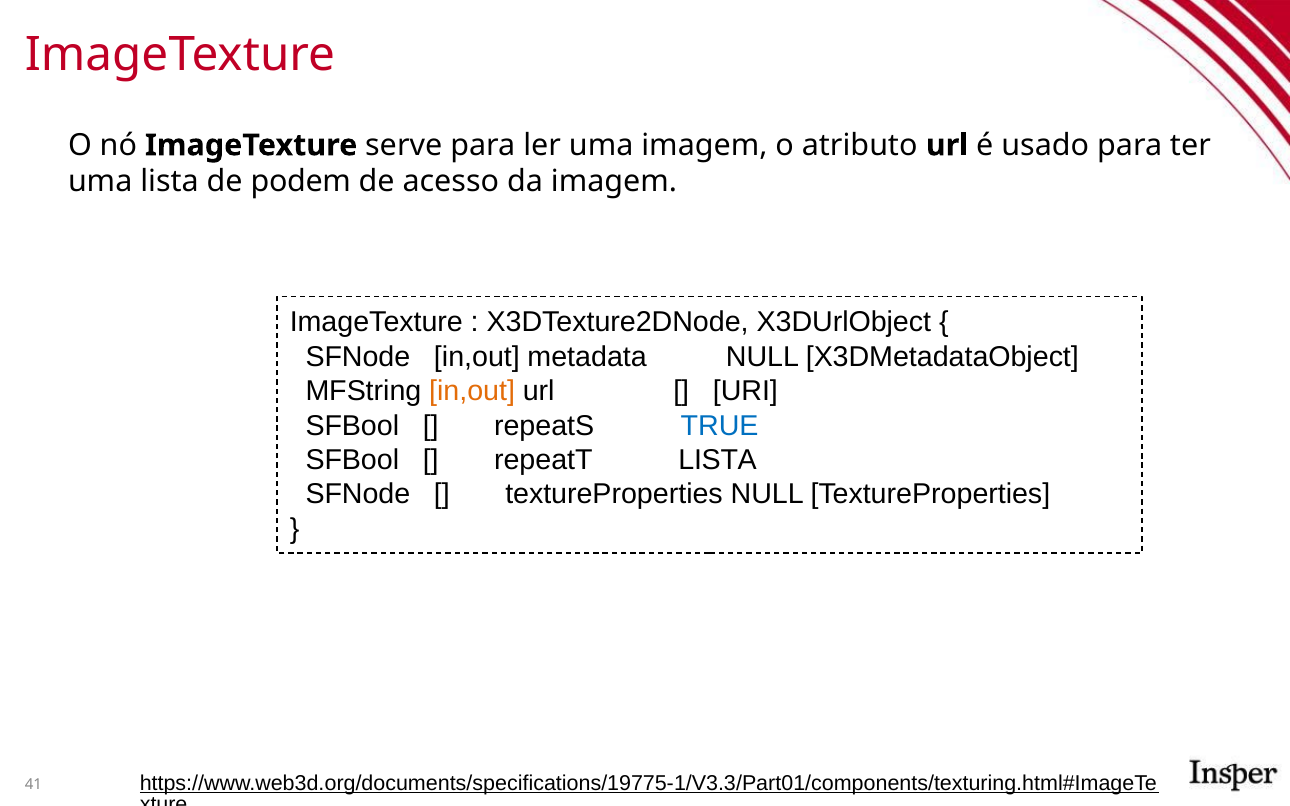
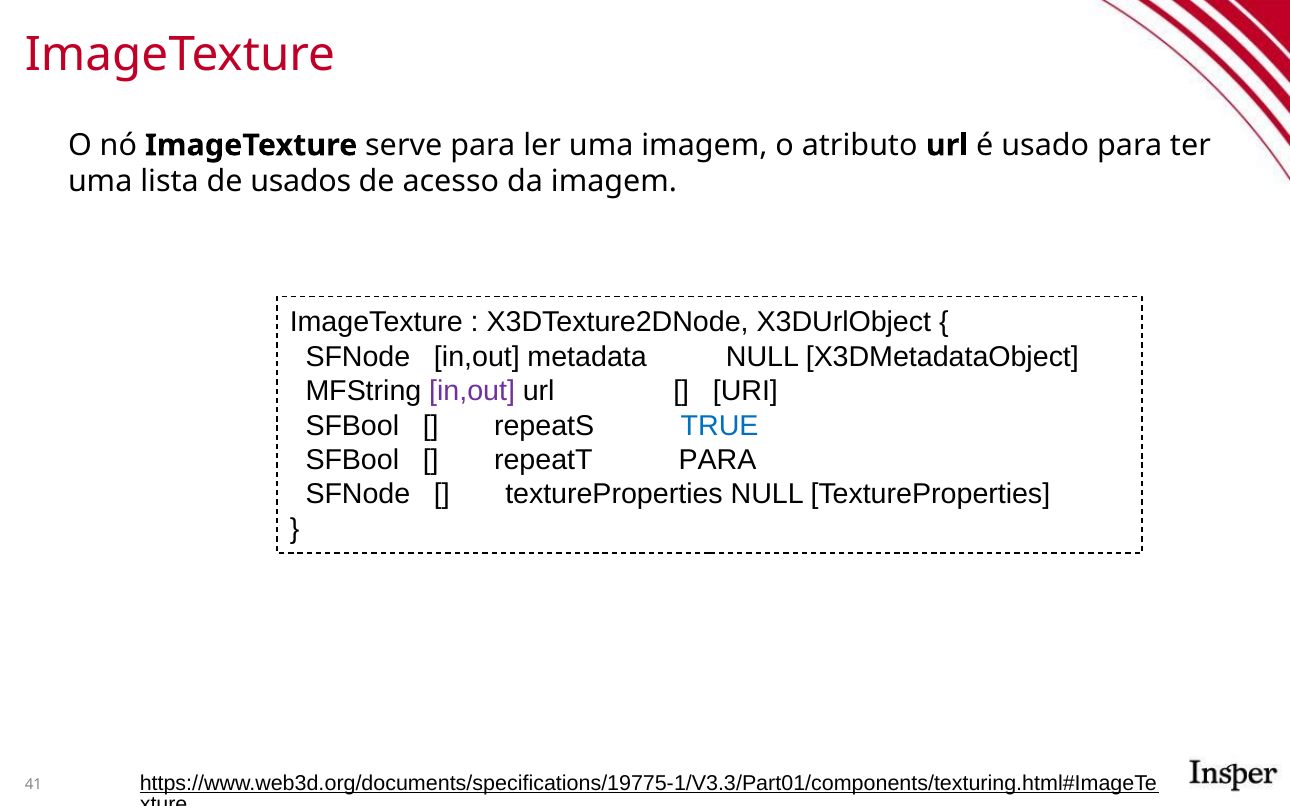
podem: podem -> usados
in,out at (472, 391) colour: orange -> purple
repeatT LISTA: LISTA -> PARA
